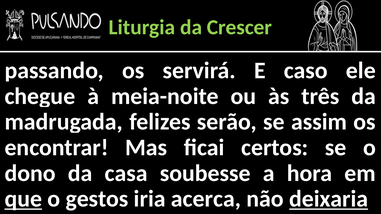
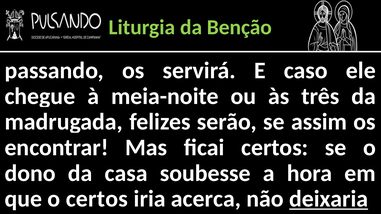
Crescer: Crescer -> Benção
que underline: present -> none
o gestos: gestos -> certos
